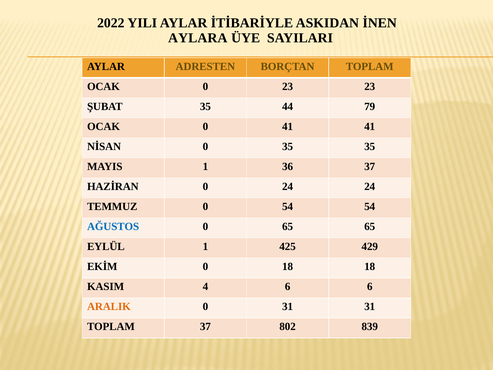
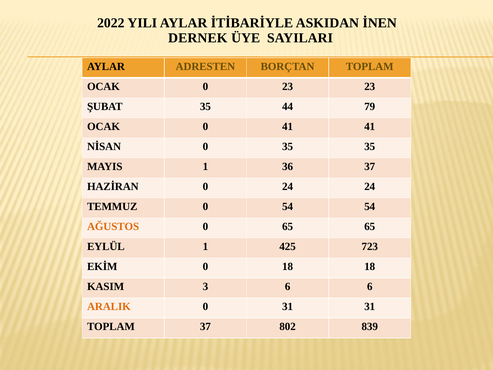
AYLARA: AYLARA -> DERNEK
AĞUSTOS colour: blue -> orange
429: 429 -> 723
4: 4 -> 3
